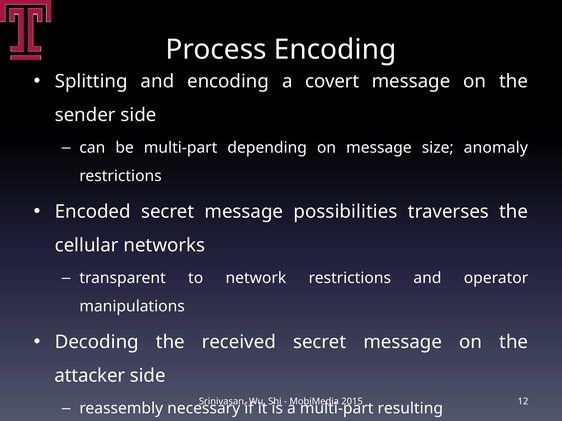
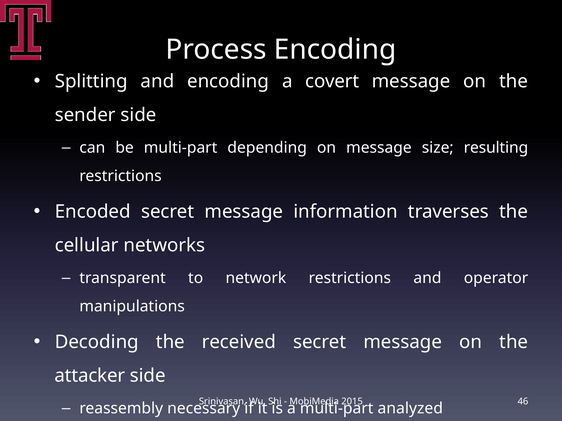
anomaly: anomaly -> resulting
possibilities: possibilities -> information
12: 12 -> 46
resulting: resulting -> analyzed
